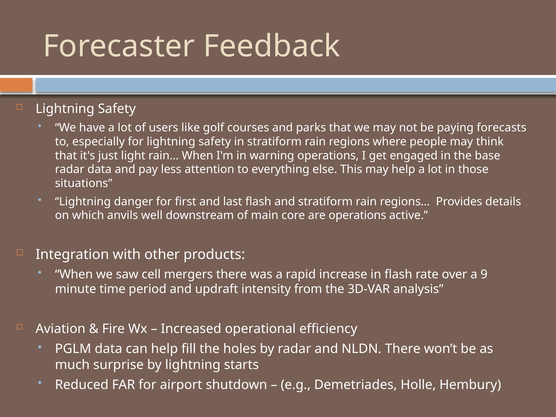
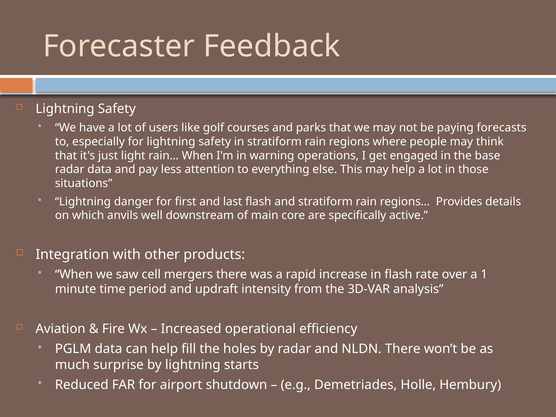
are operations: operations -> specifically
9: 9 -> 1
